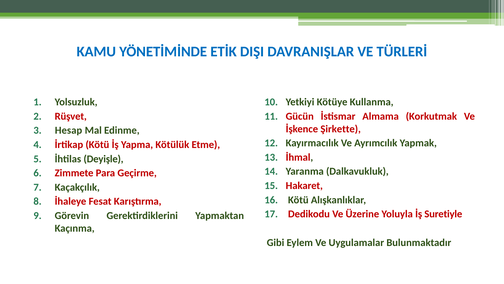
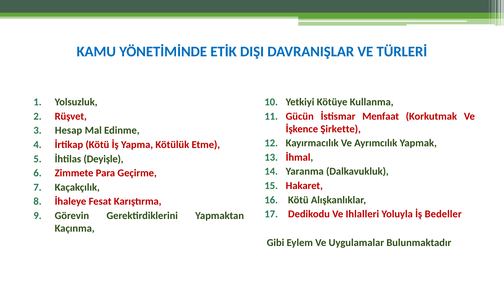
Almama: Almama -> Menfaat
Üzerine: Üzerine -> Ihlalleri
Suretiyle: Suretiyle -> Bedeller
